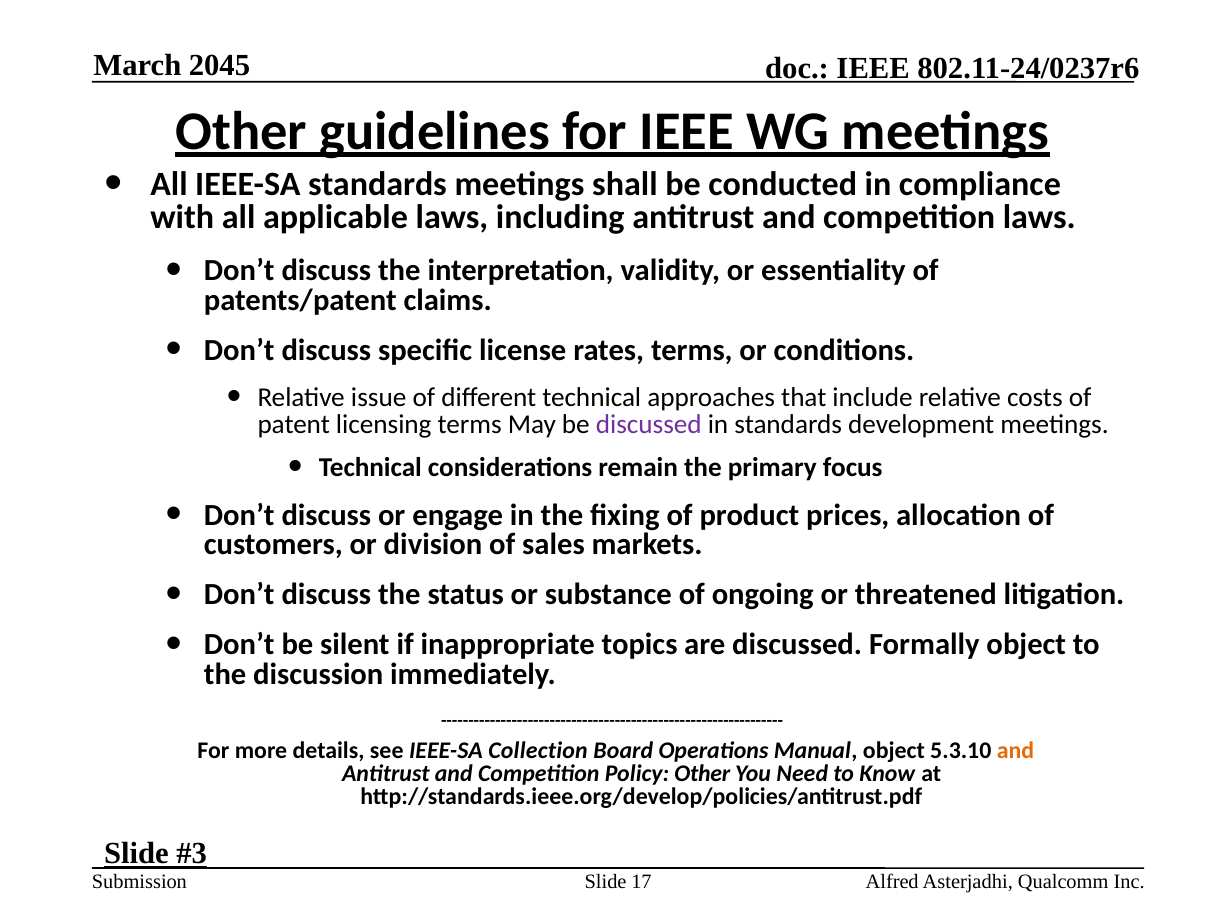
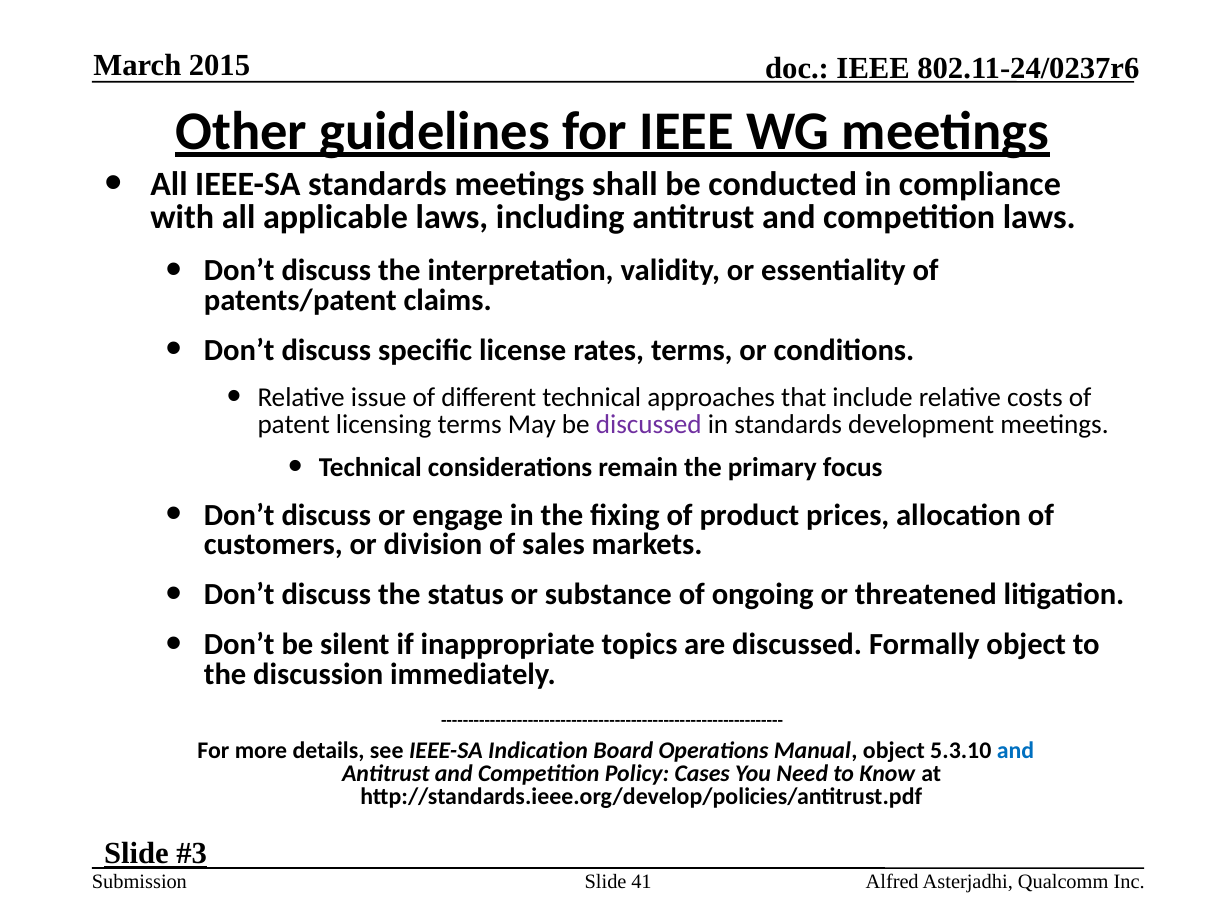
2045: 2045 -> 2015
Collection: Collection -> Indication
and at (1016, 751) colour: orange -> blue
Policy Other: Other -> Cases
17: 17 -> 41
